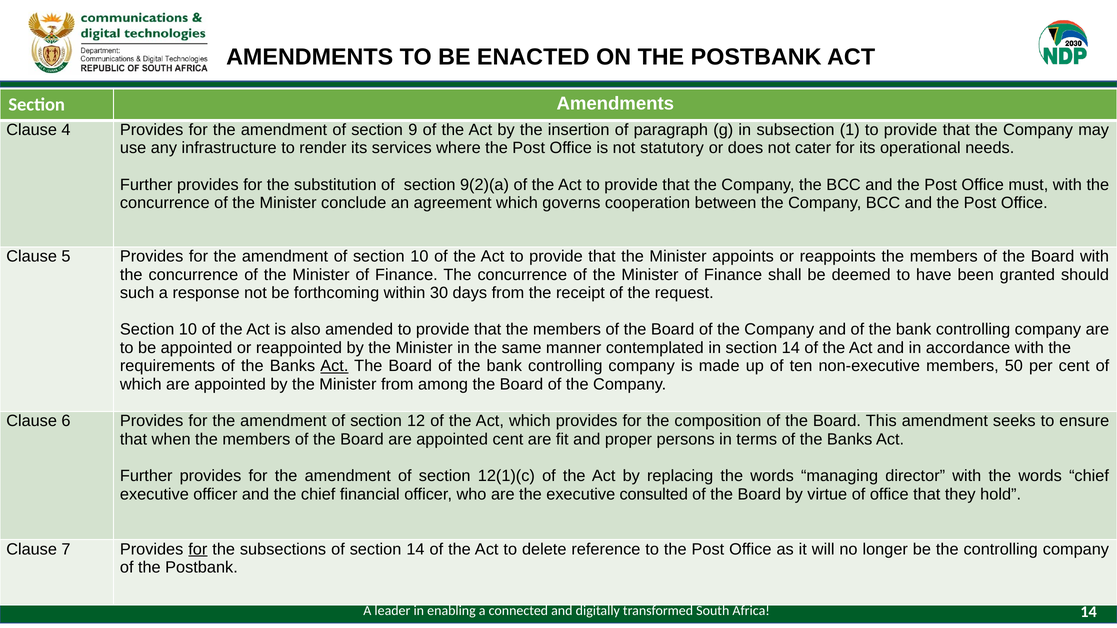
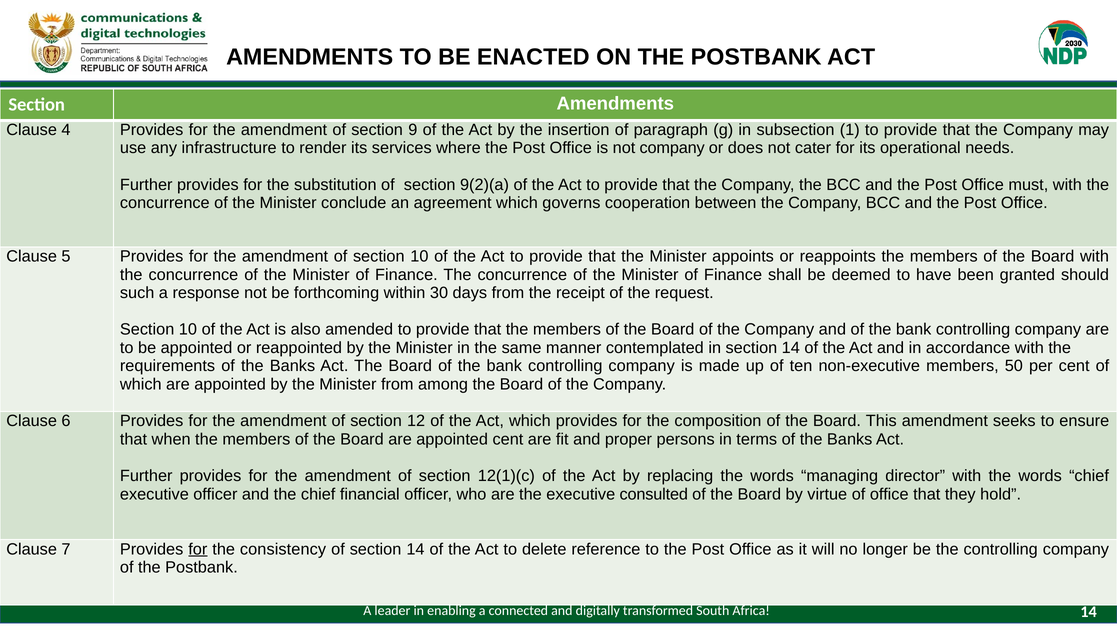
not statutory: statutory -> company
Act at (334, 366) underline: present -> none
subsections: subsections -> consistency
